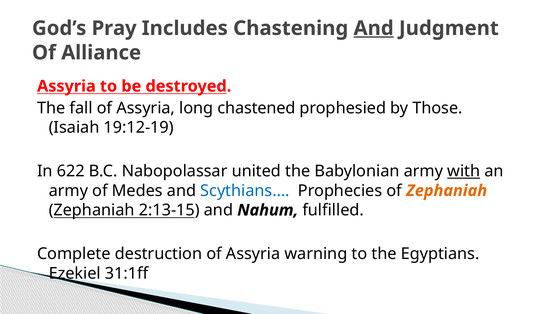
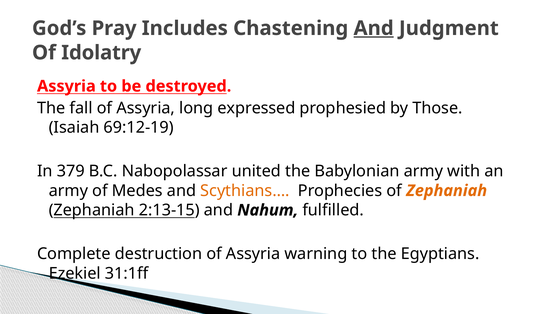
Alliance: Alliance -> Idolatry
chastened: chastened -> expressed
19:12-19: 19:12-19 -> 69:12-19
622: 622 -> 379
with underline: present -> none
Scythians… colour: blue -> orange
